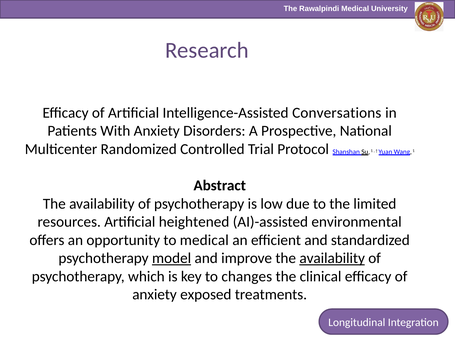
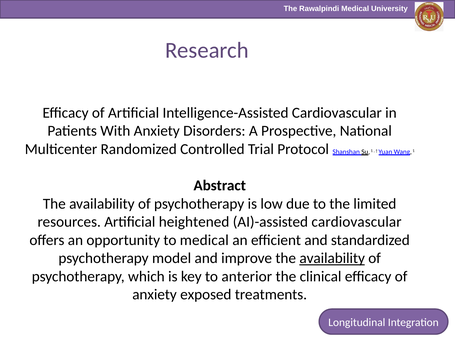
Intelligence-Assisted Conversations: Conversations -> Cardiovascular
AI)-assisted environmental: environmental -> cardiovascular
model underline: present -> none
changes: changes -> anterior
